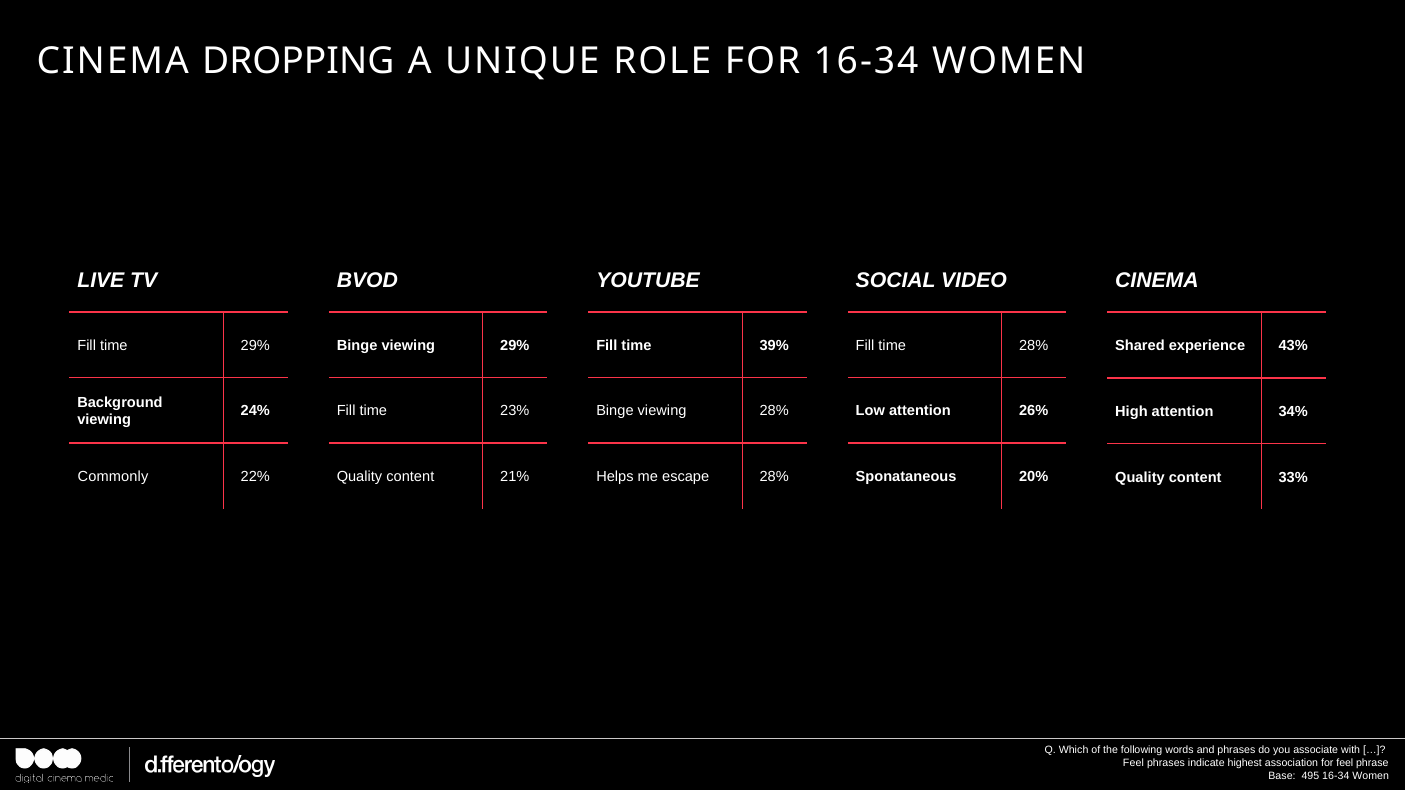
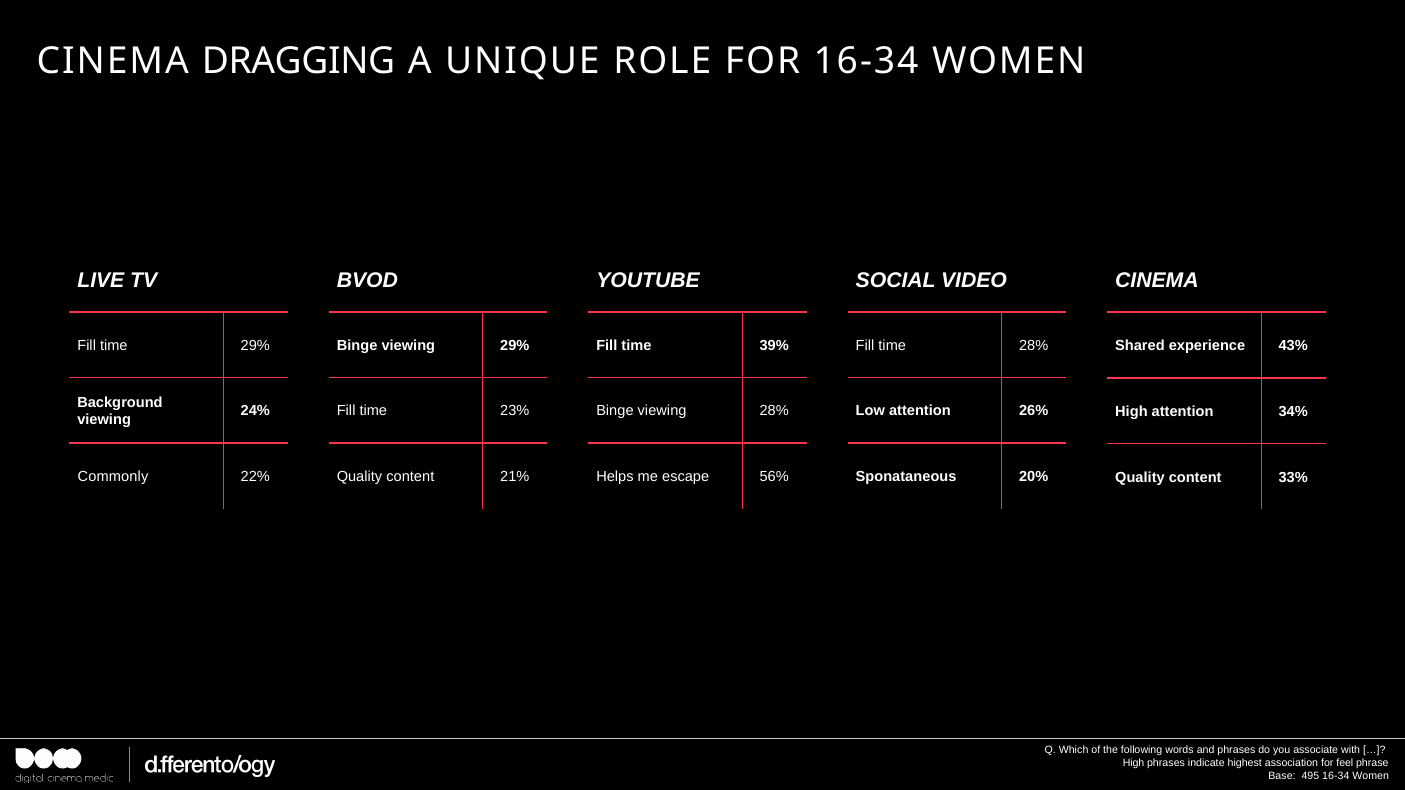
DROPPING: DROPPING -> DRAGGING
escape 28%: 28% -> 56%
Feel at (1133, 763): Feel -> High
